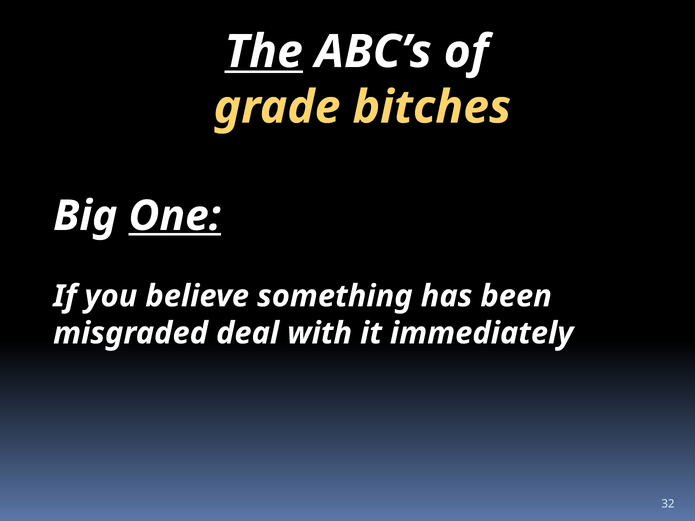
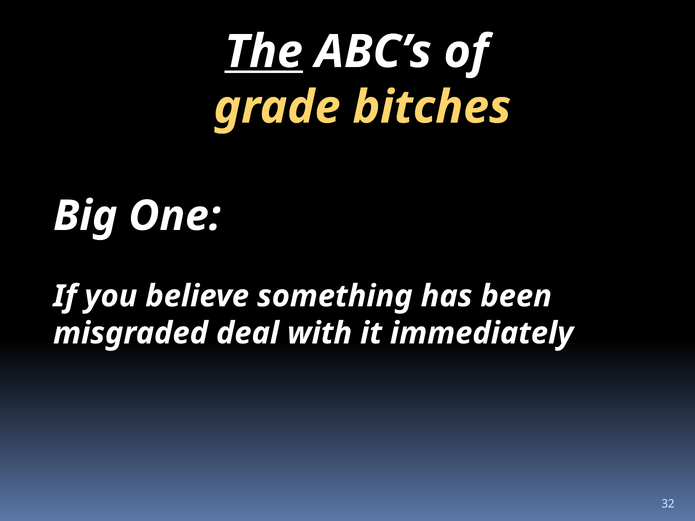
One underline: present -> none
